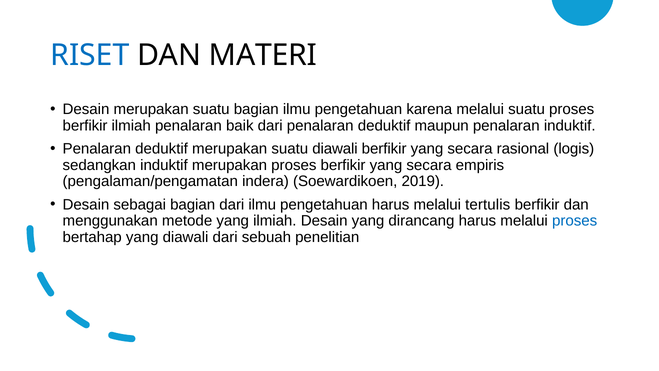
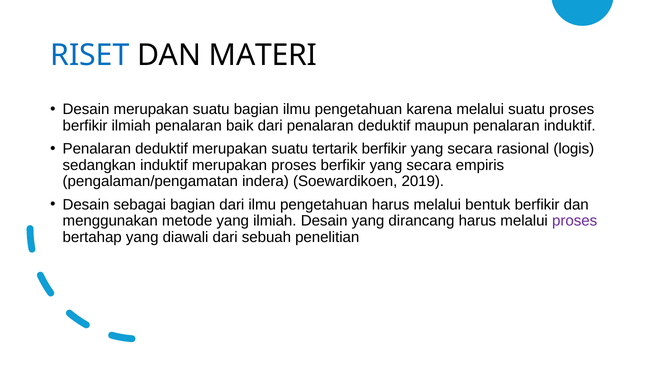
suatu diawali: diawali -> tertarik
tertulis: tertulis -> bentuk
proses at (575, 221) colour: blue -> purple
